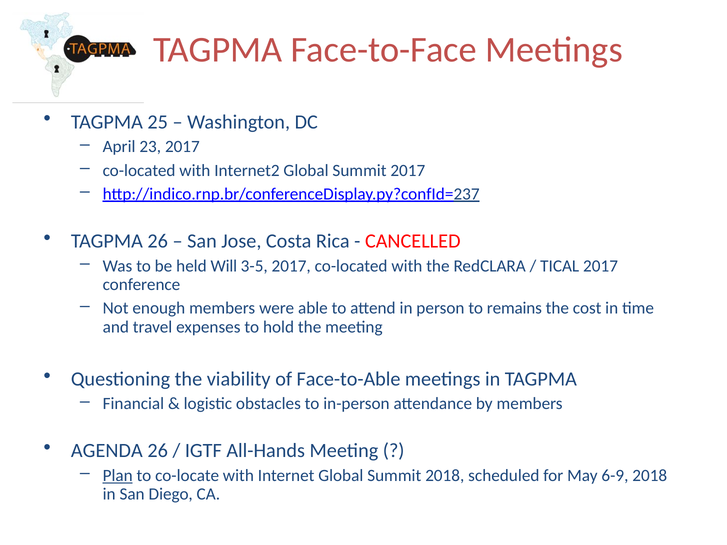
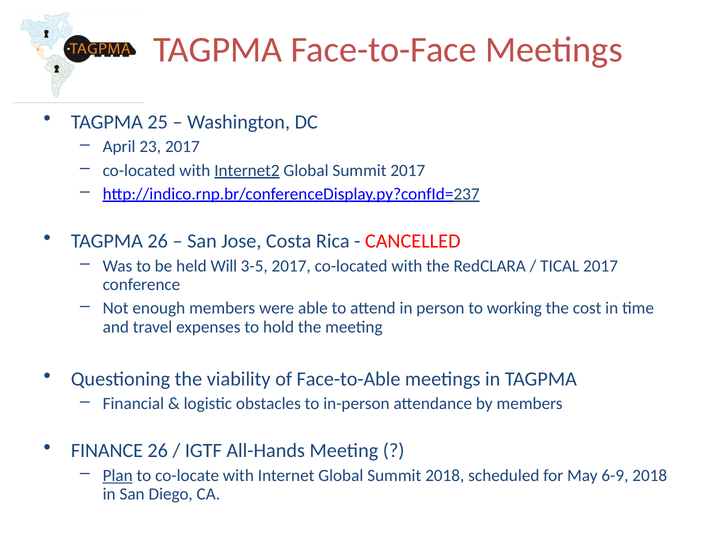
Internet2 underline: none -> present
remains: remains -> working
AGENDA: AGENDA -> FINANCE
